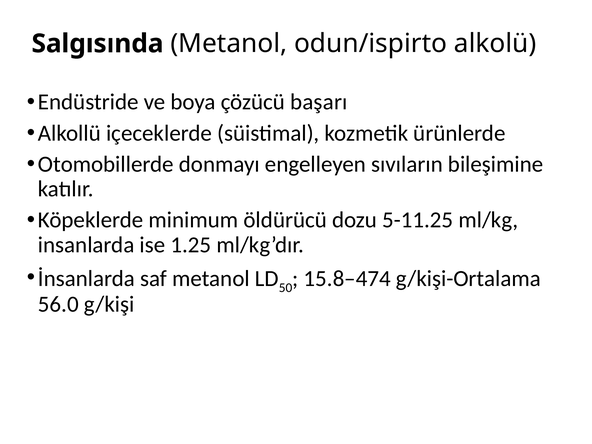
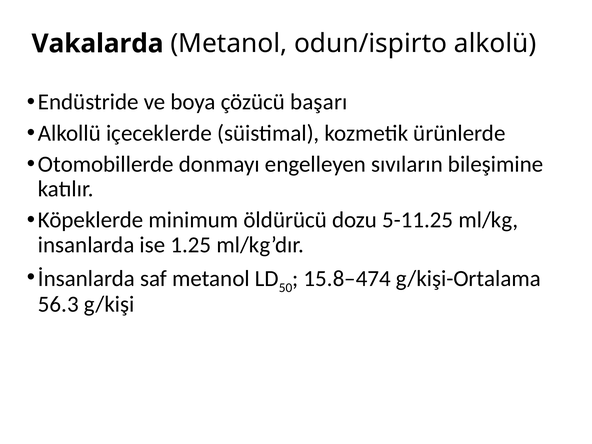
Salgısında: Salgısında -> Vakalarda
56.0: 56.0 -> 56.3
